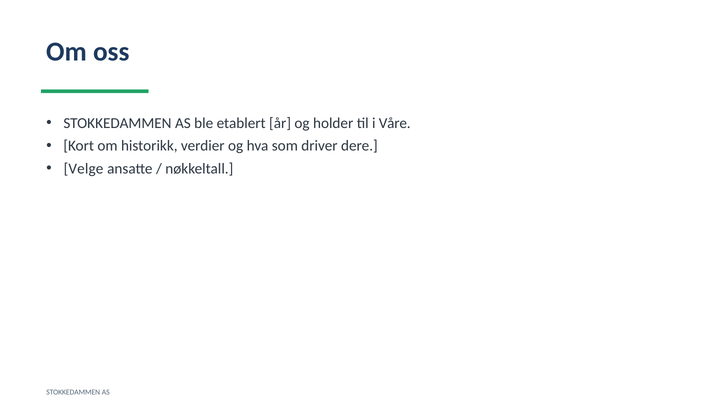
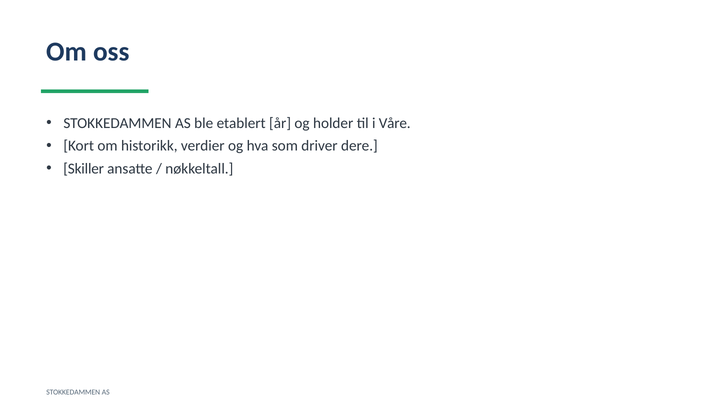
Velge: Velge -> Skiller
